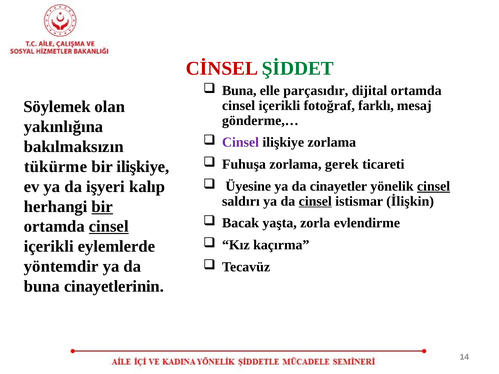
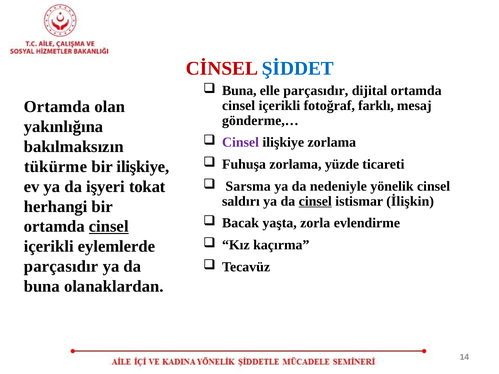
ŞİDDET colour: green -> blue
Söylemek at (57, 107): Söylemek -> Ortamda
gerek: gerek -> yüzde
kalıp: kalıp -> tokat
Üyesine: Üyesine -> Sarsma
cinayetler: cinayetler -> nedeniyle
cinsel at (434, 186) underline: present -> none
bir at (102, 207) underline: present -> none
yöntemdir at (61, 267): yöntemdir -> parçasıdır
cinayetlerinin: cinayetlerinin -> olanaklardan
